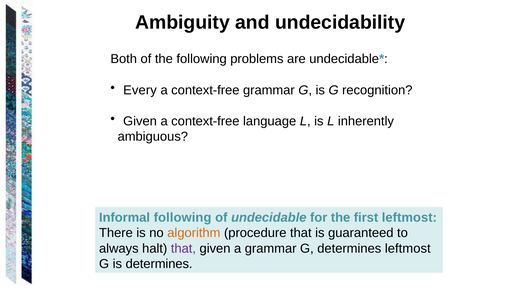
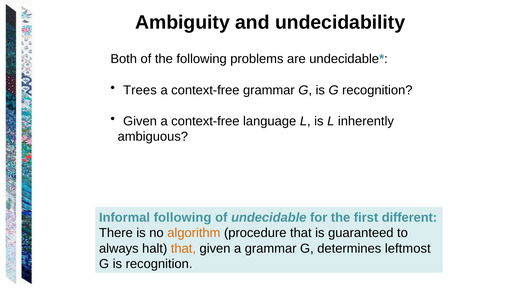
Every: Every -> Trees
first leftmost: leftmost -> different
that at (183, 248) colour: purple -> orange
is determines: determines -> recognition
